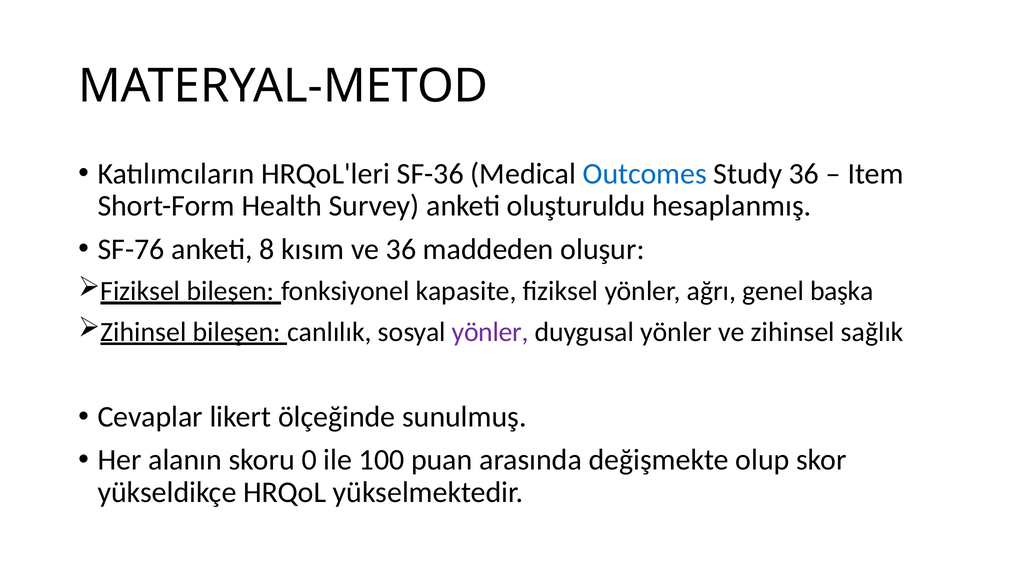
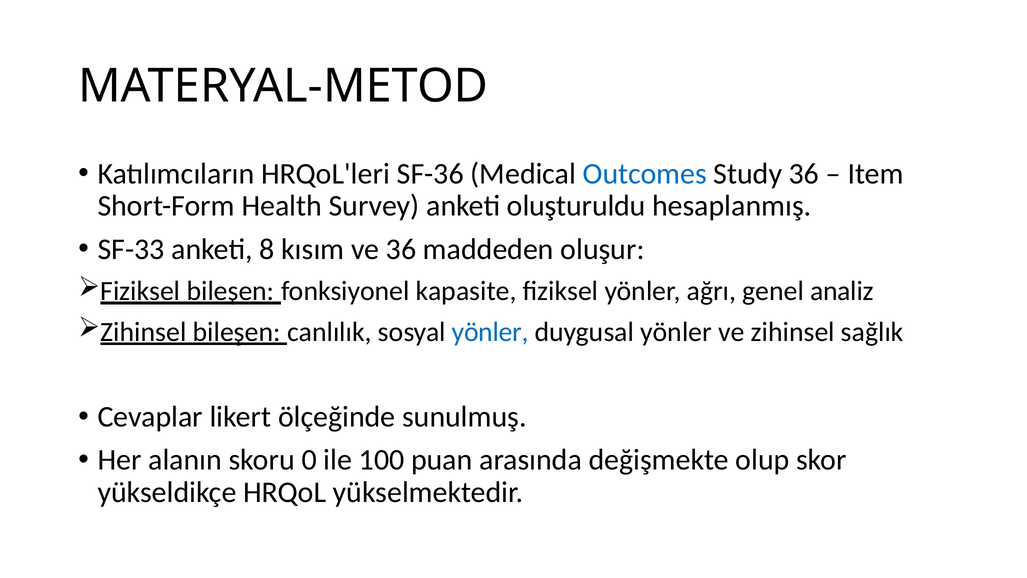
SF-76: SF-76 -> SF-33
başka: başka -> analiz
yönler at (490, 332) colour: purple -> blue
